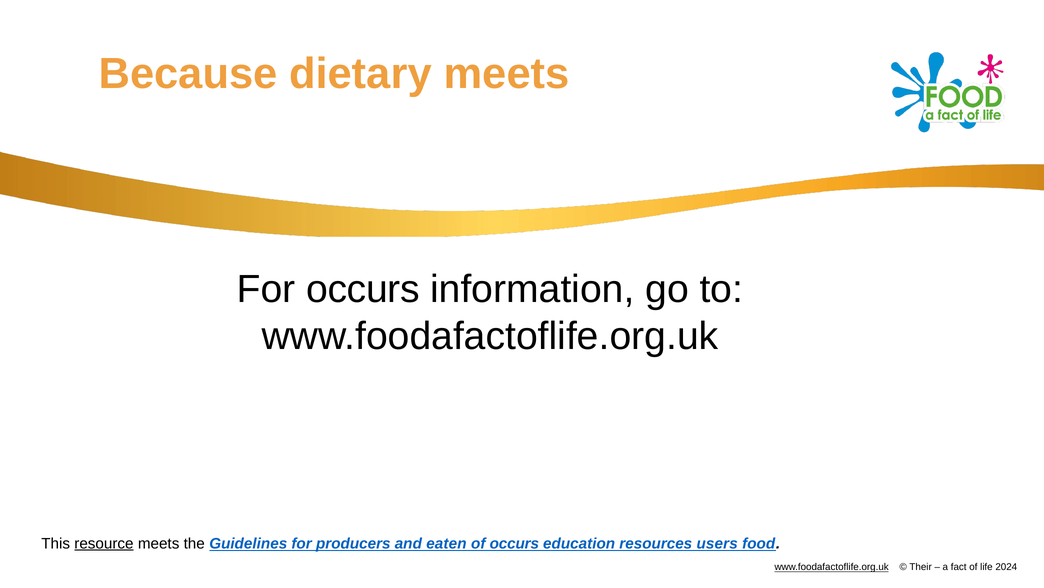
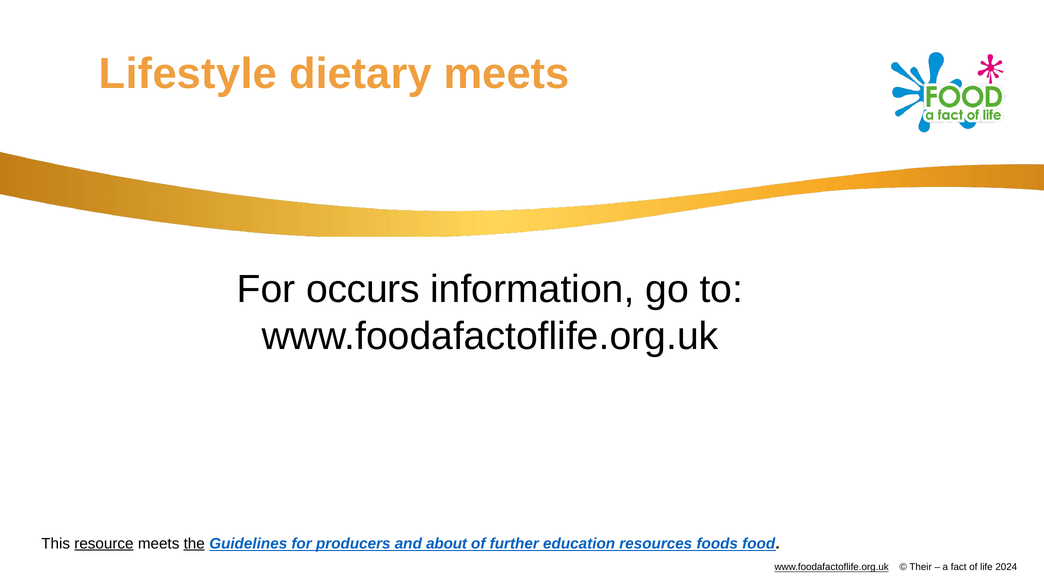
Because: Because -> Lifestyle
the underline: none -> present
eaten: eaten -> about
of occurs: occurs -> further
users: users -> foods
